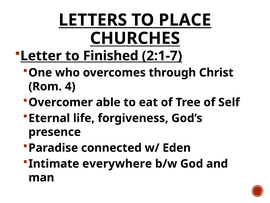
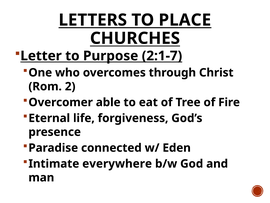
Finished: Finished -> Purpose
4: 4 -> 2
Self: Self -> Fire
